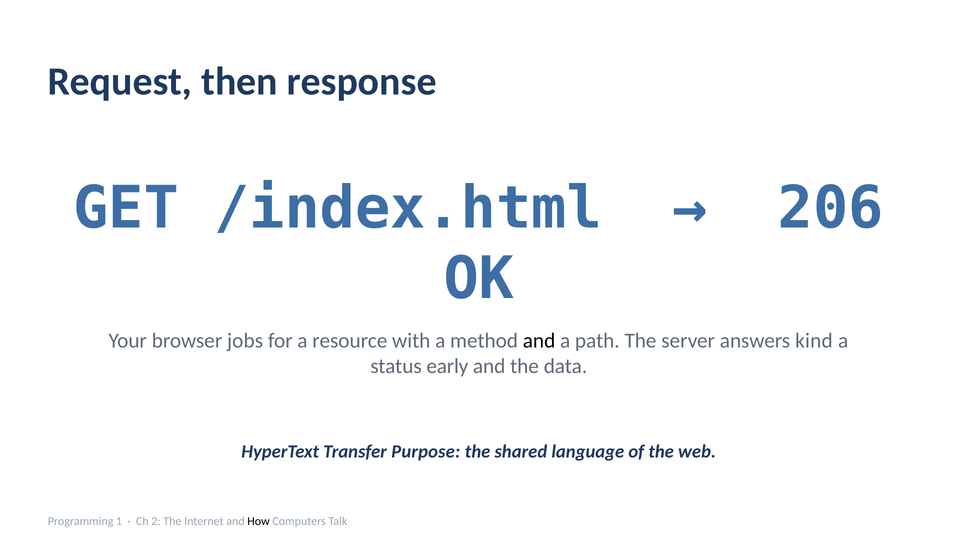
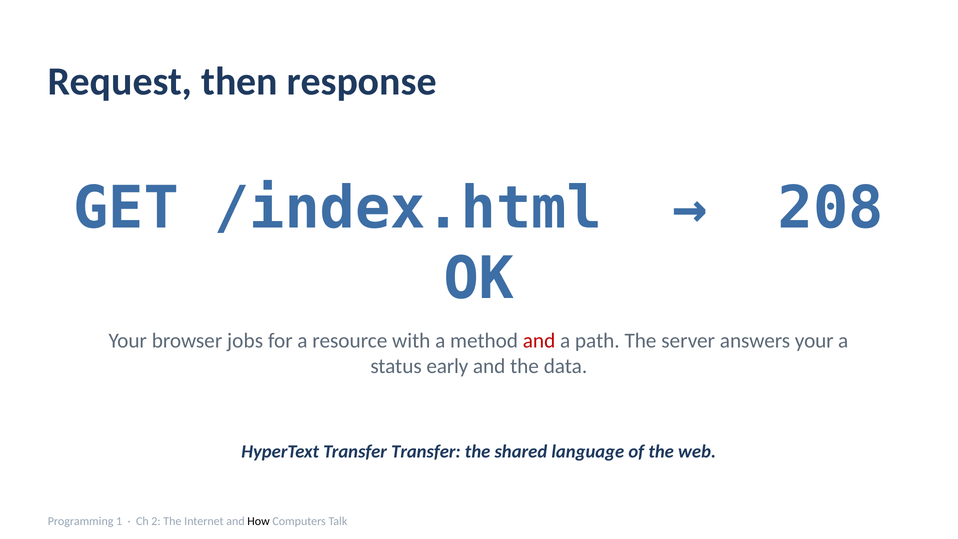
206: 206 -> 208
and at (539, 341) colour: black -> red
answers kind: kind -> your
Transfer Purpose: Purpose -> Transfer
